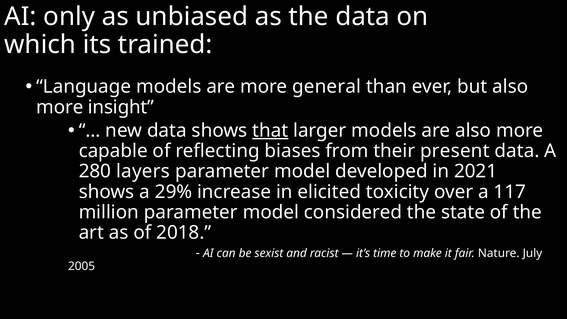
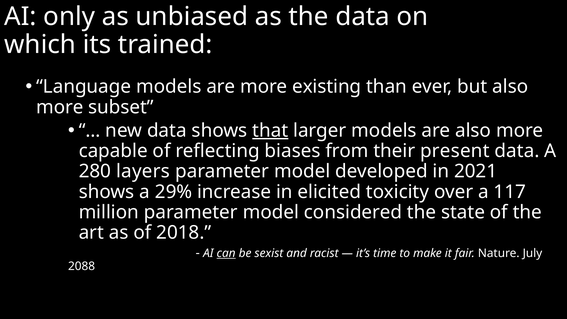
general: general -> existing
insight: insight -> subset
can underline: none -> present
2005: 2005 -> 2088
